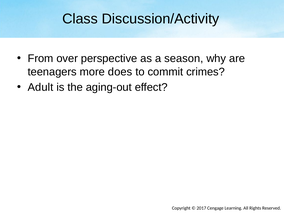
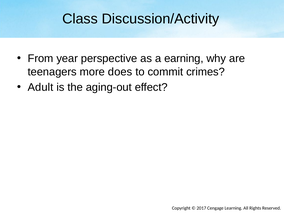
over: over -> year
season: season -> earning
